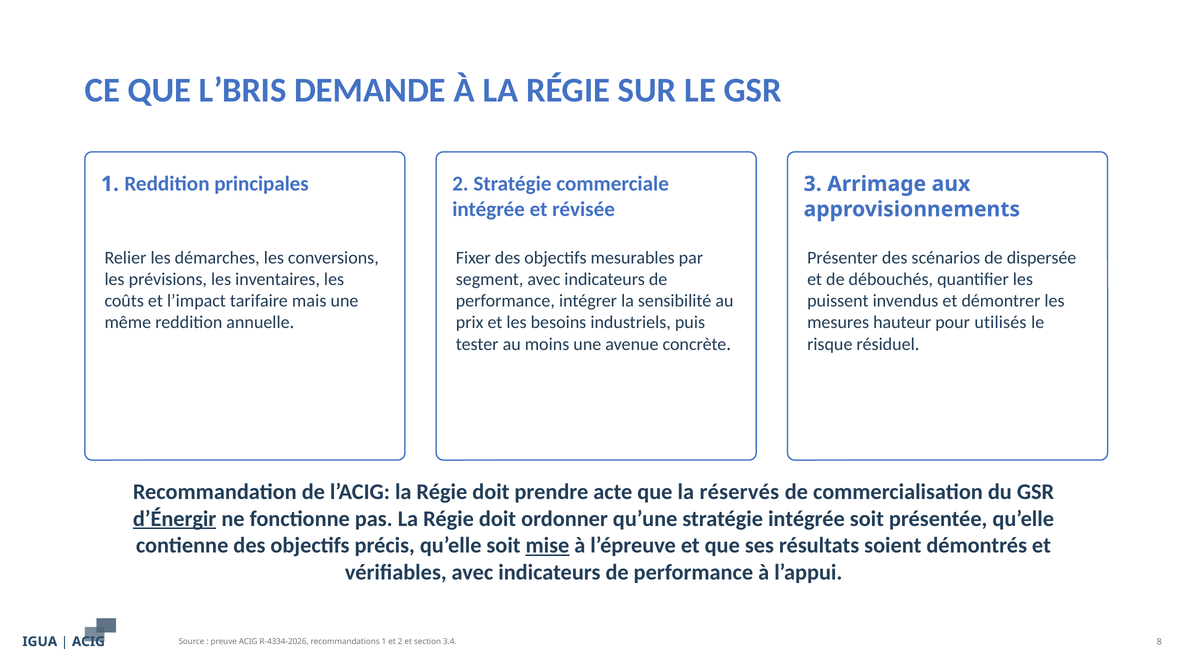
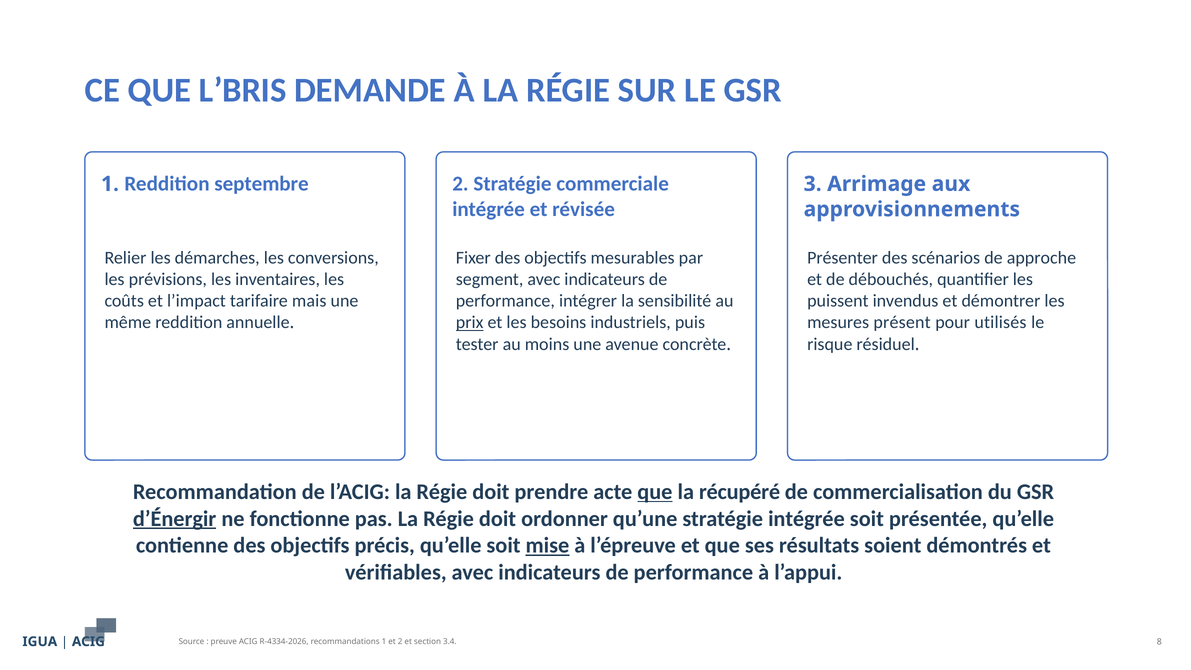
principales: principales -> septembre
dispersée: dispersée -> approche
prix underline: none -> present
hauteur: hauteur -> présent
que at (655, 492) underline: none -> present
réservés: réservés -> récupéré
